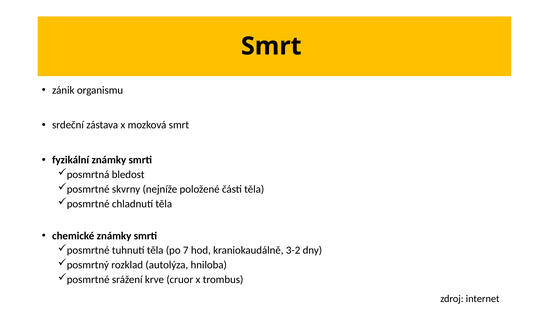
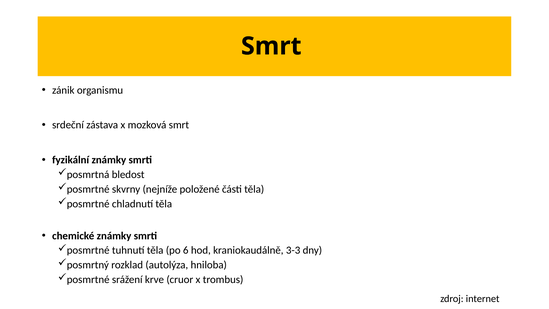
7: 7 -> 6
3-2: 3-2 -> 3-3
